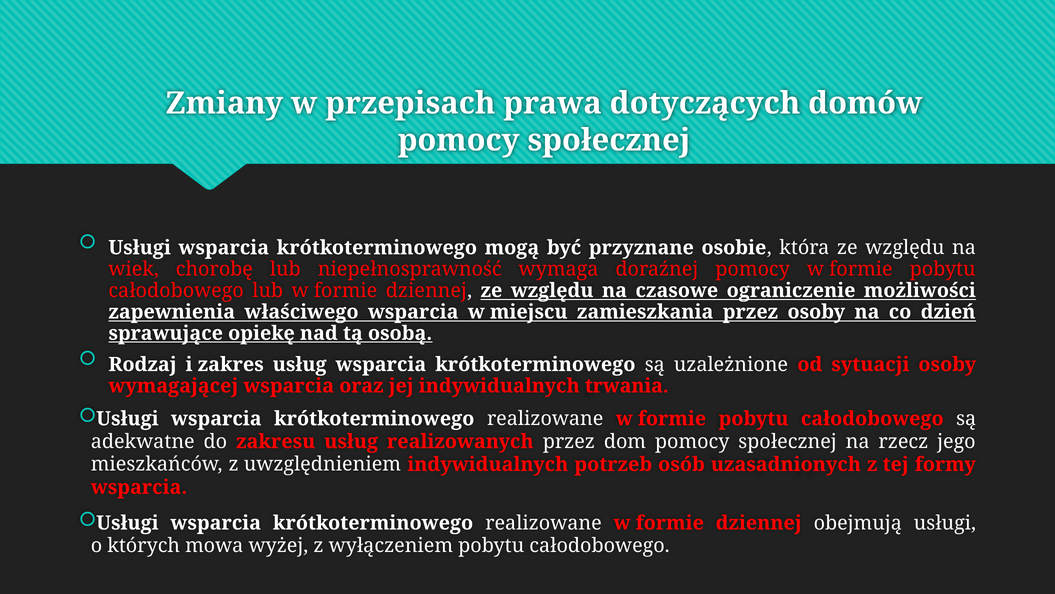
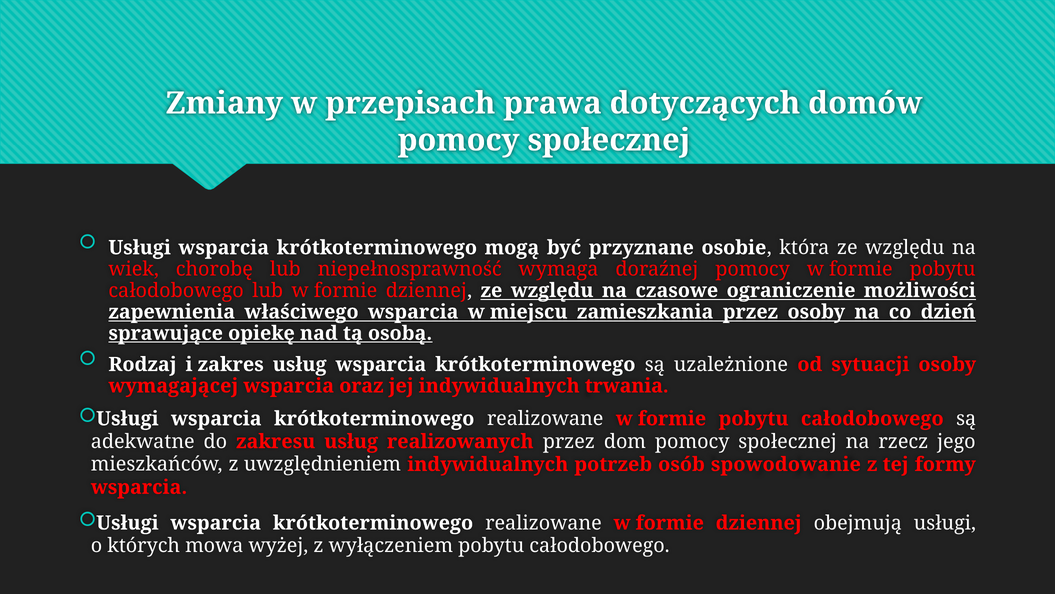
uzasadnionych: uzasadnionych -> spowodowanie
